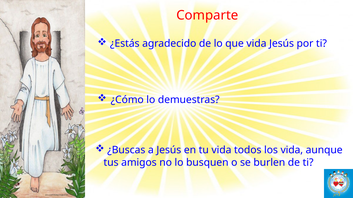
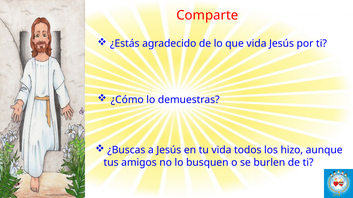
los vida: vida -> hizo
